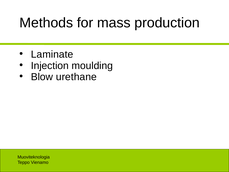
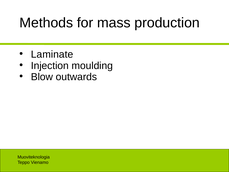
urethane: urethane -> outwards
